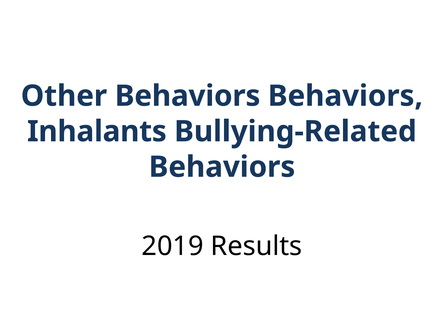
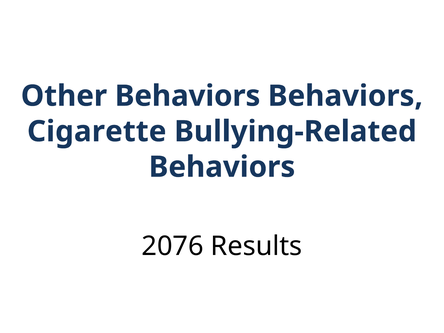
Inhalants: Inhalants -> Cigarette
2019: 2019 -> 2076
